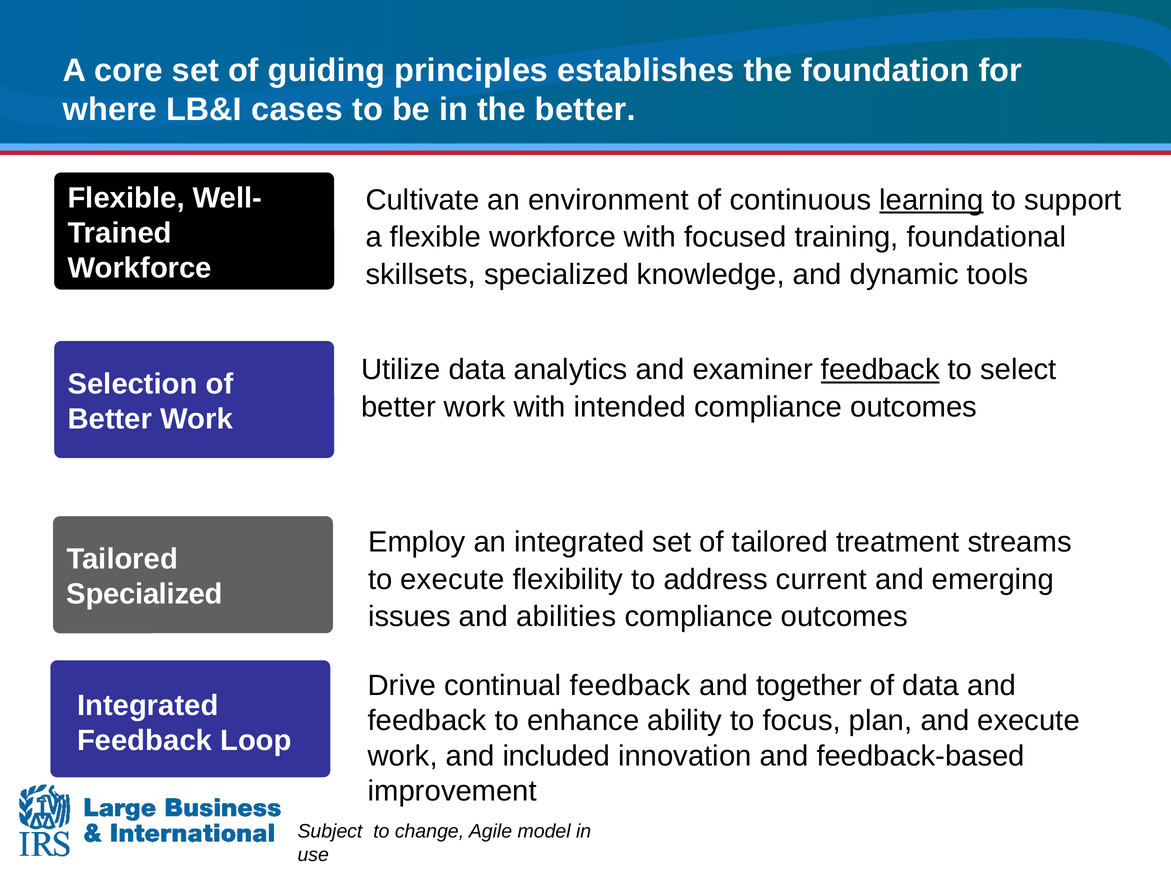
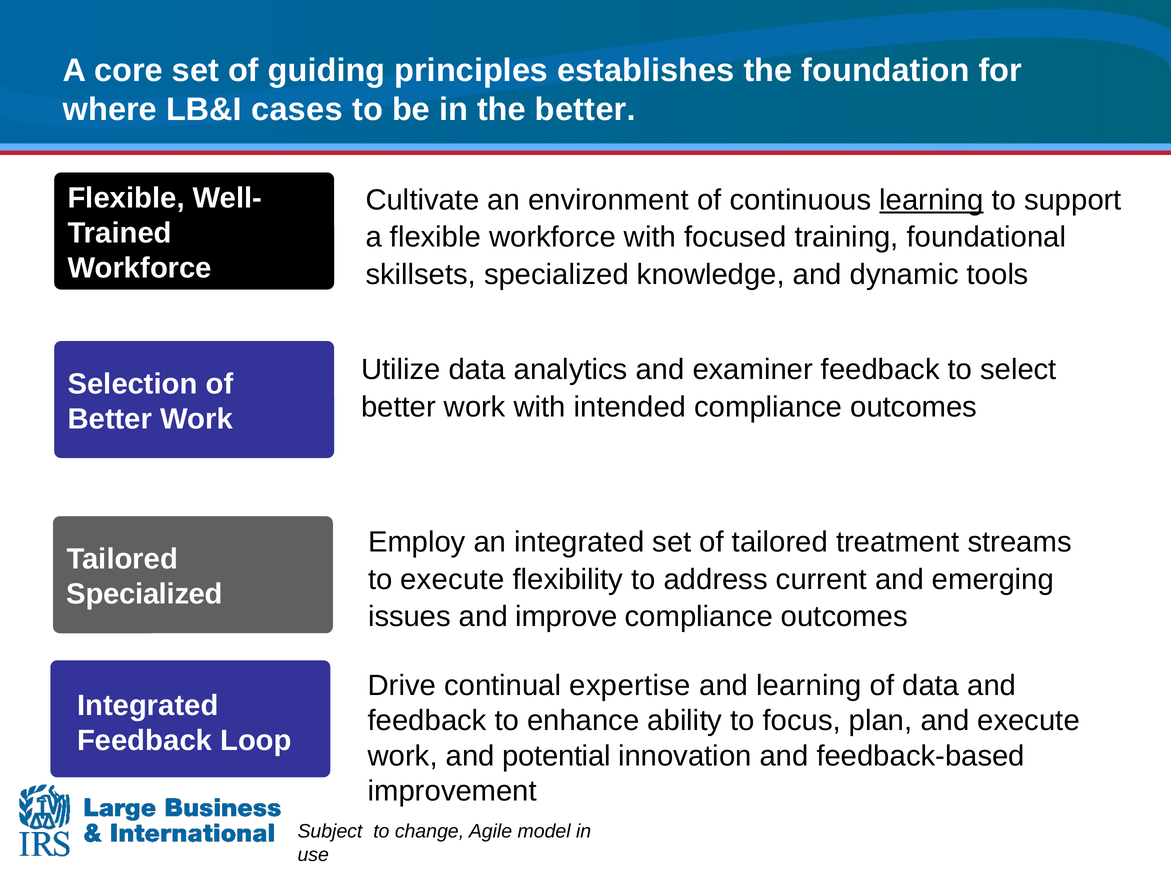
feedback at (880, 370) underline: present -> none
abilities: abilities -> improve
continual feedback: feedback -> expertise
and together: together -> learning
included: included -> potential
